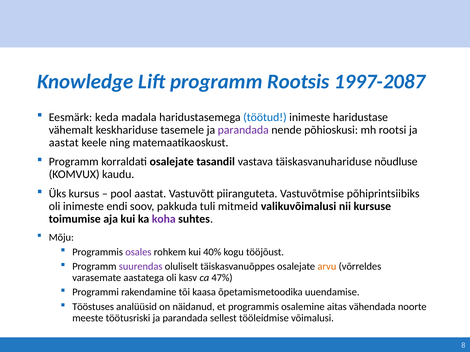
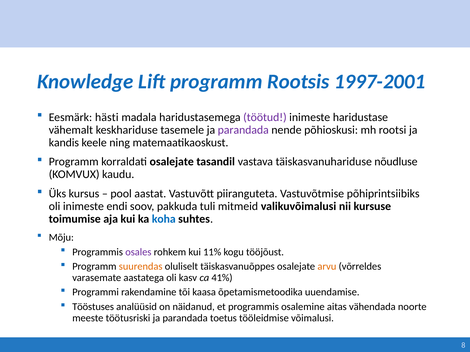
1997-2087: 1997-2087 -> 1997-2001
keda: keda -> hästi
töötud colour: blue -> purple
aastat at (64, 143): aastat -> kandis
koha colour: purple -> blue
40%: 40% -> 11%
suurendas colour: purple -> orange
47%: 47% -> 41%
sellest: sellest -> toetus
